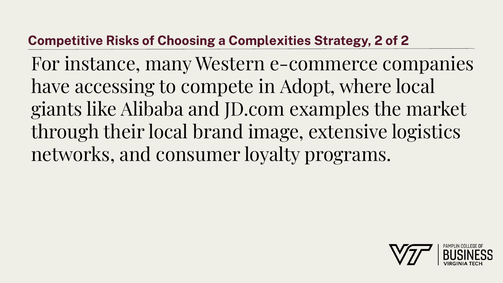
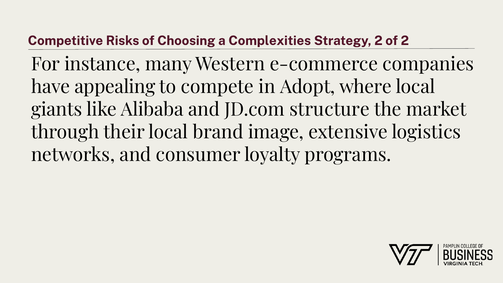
accessing: accessing -> appealing
examples: examples -> structure
